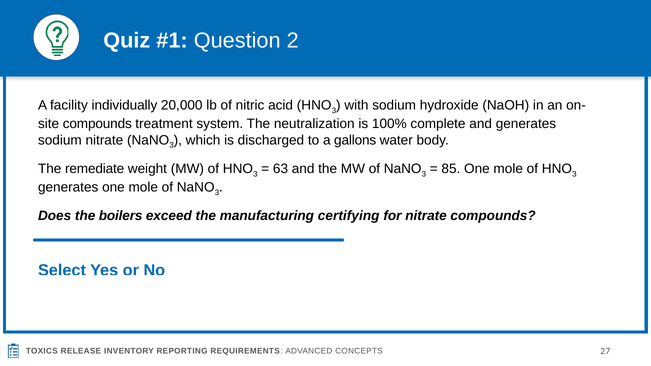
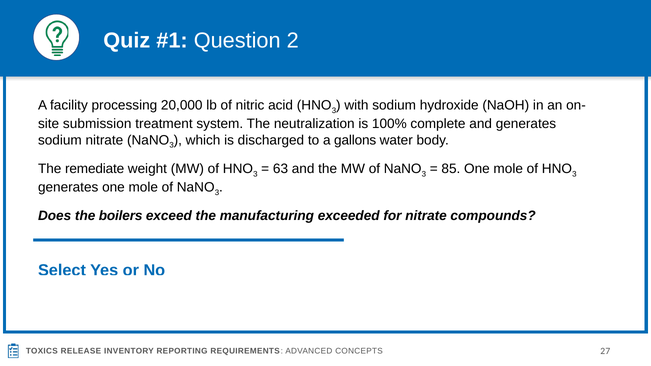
individually: individually -> processing
compounds at (97, 124): compounds -> submission
certifying: certifying -> exceeded
